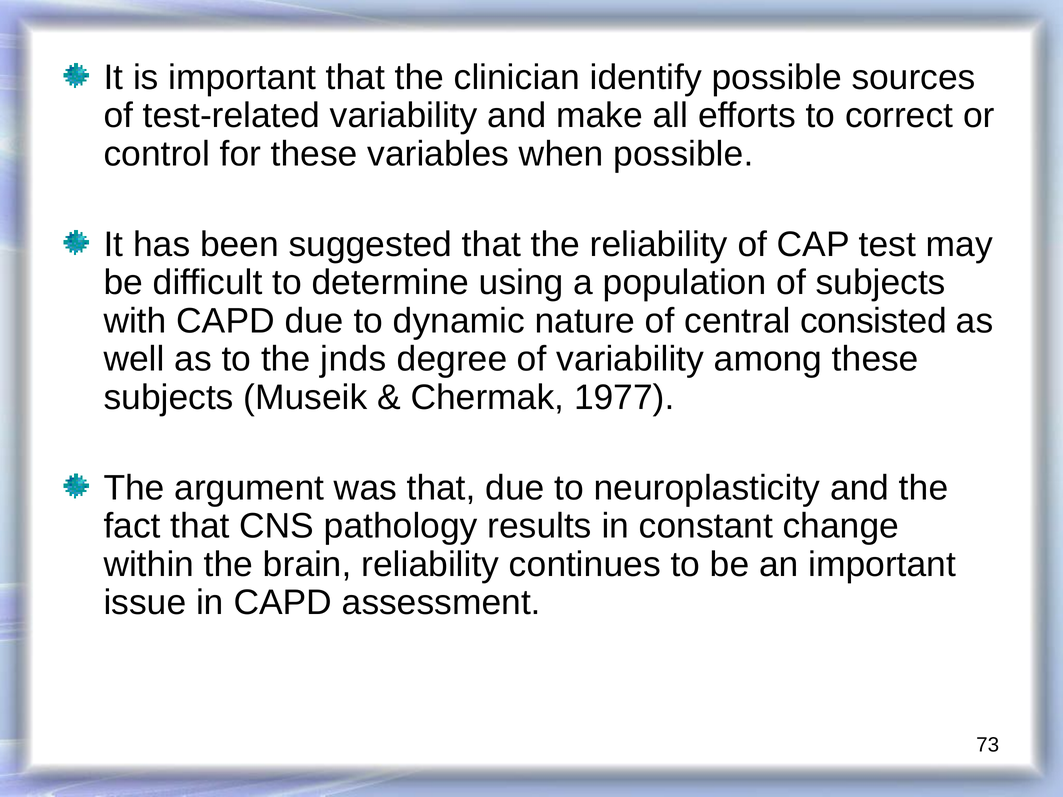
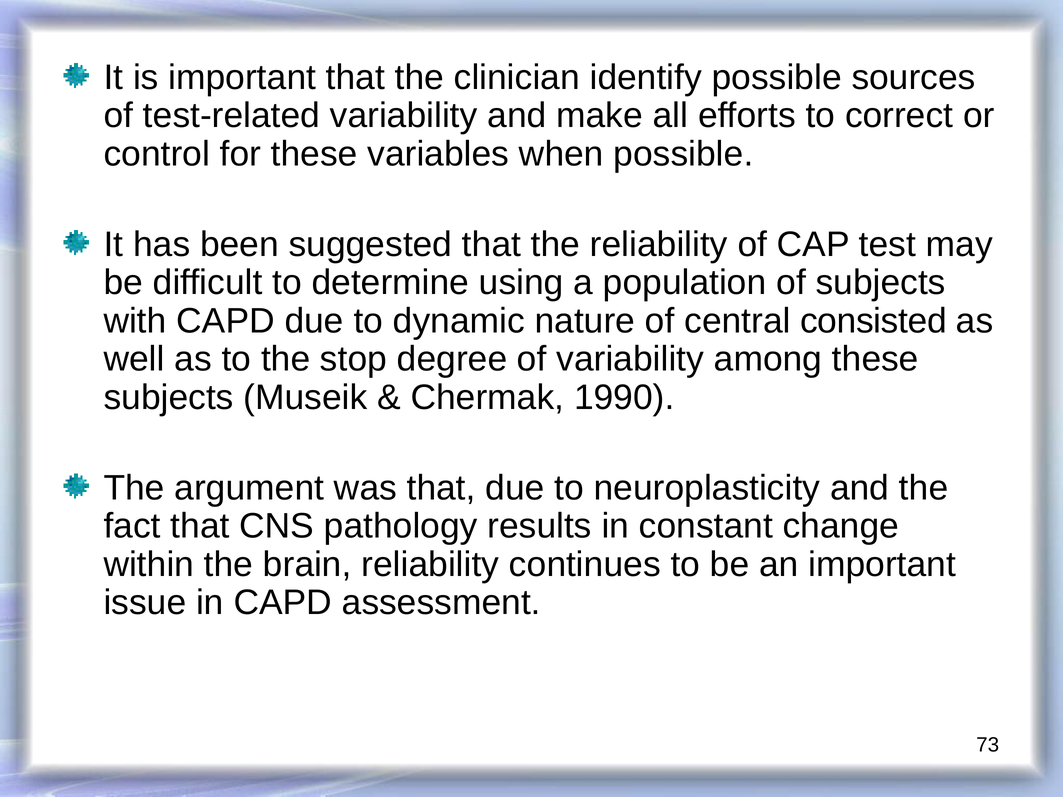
jnds: jnds -> stop
1977: 1977 -> 1990
